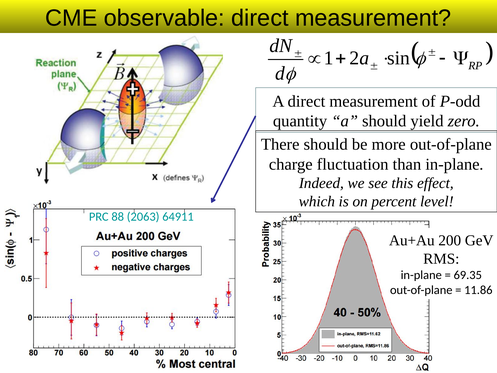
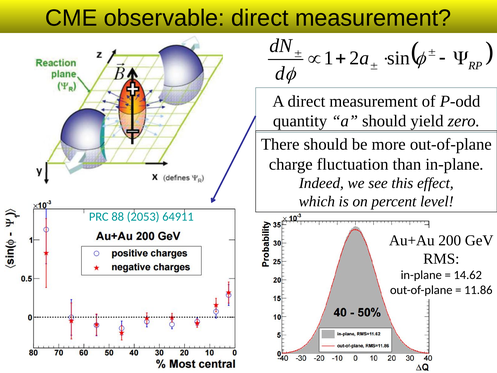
2063: 2063 -> 2053
69.35: 69.35 -> 14.62
